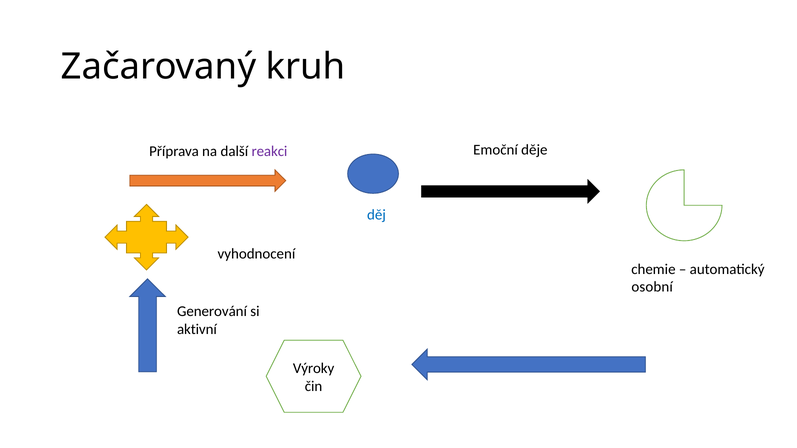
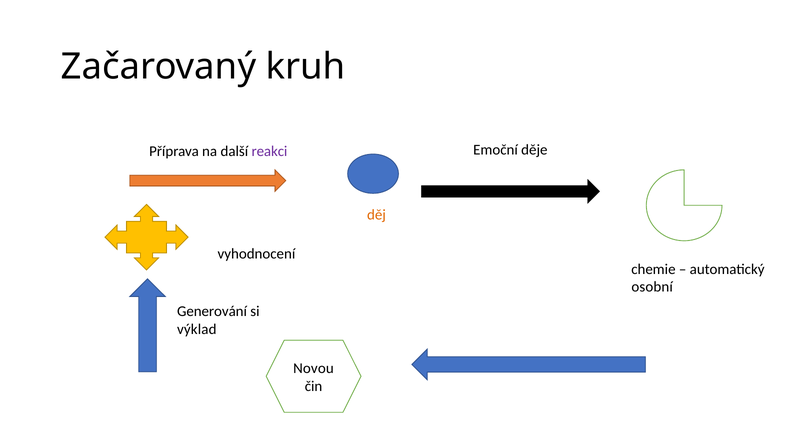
děj colour: blue -> orange
aktivní: aktivní -> výklad
Výroky: Výroky -> Novou
